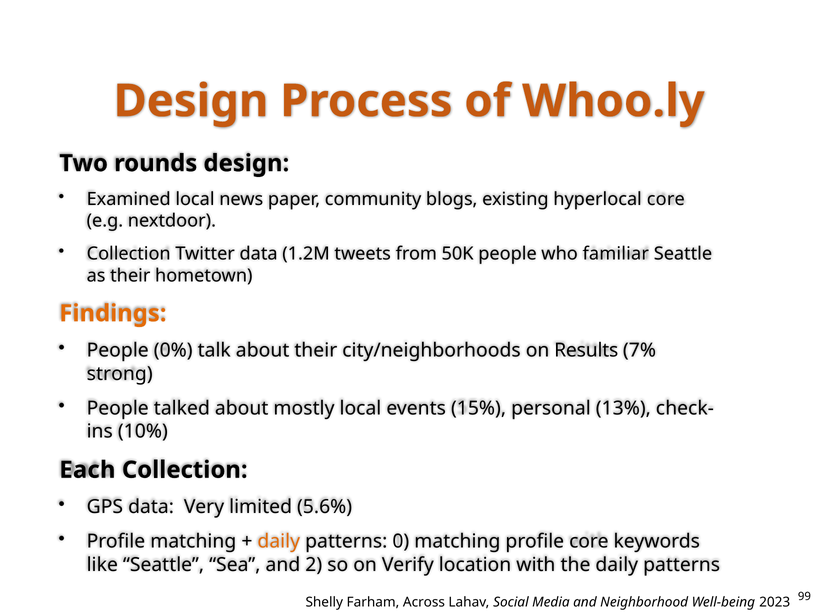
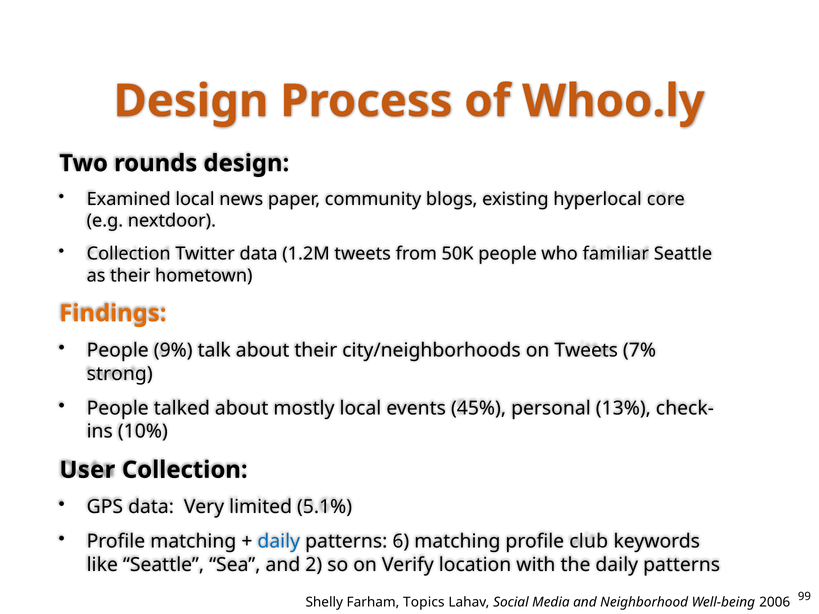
0%: 0% -> 9%
on Results: Results -> Tweets
15%: 15% -> 45%
Each: Each -> User
5.6%: 5.6% -> 5.1%
daily at (279, 542) colour: orange -> blue
0: 0 -> 6
profile core: core -> club
Across: Across -> Topics
2023: 2023 -> 2006
